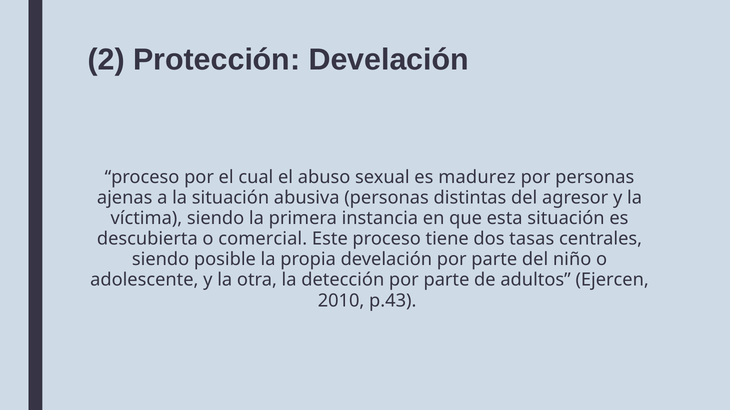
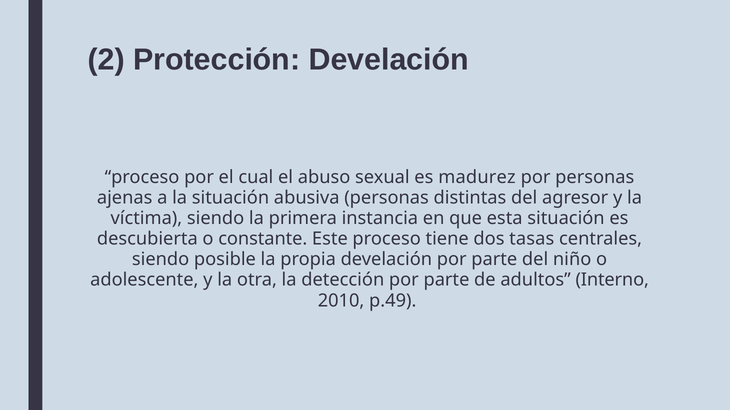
comercial: comercial -> constante
Ejercen: Ejercen -> Interno
p.43: p.43 -> p.49
